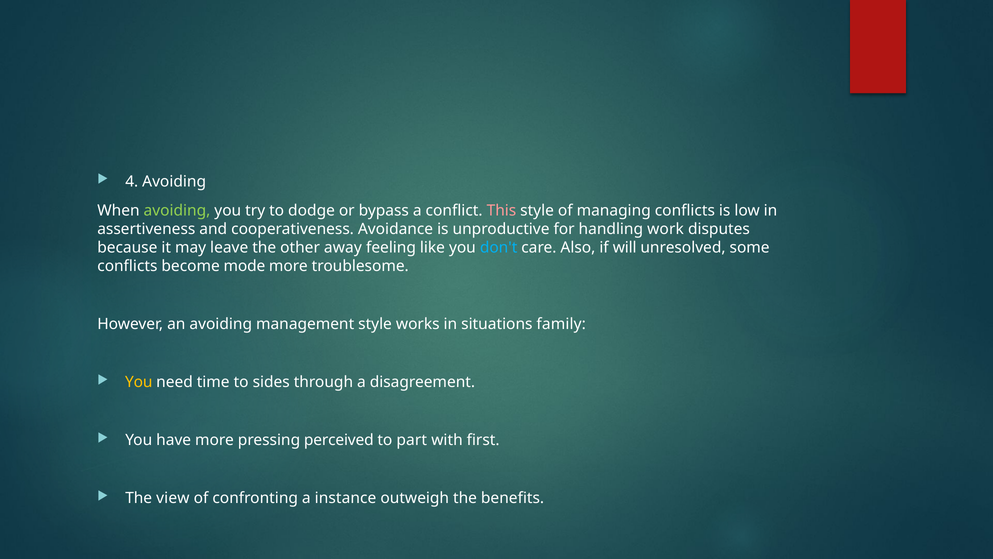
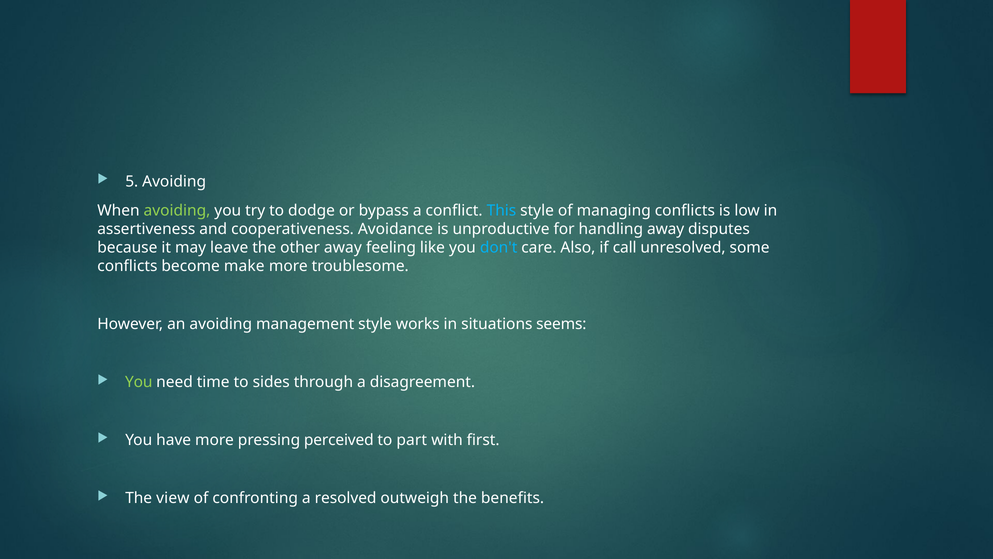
4: 4 -> 5
This colour: pink -> light blue
handling work: work -> away
will: will -> call
mode: mode -> make
family: family -> seems
You at (139, 382) colour: yellow -> light green
instance: instance -> resolved
